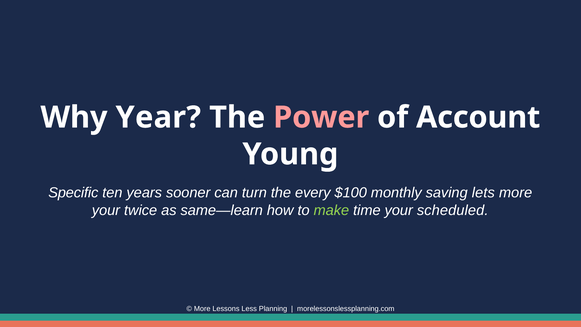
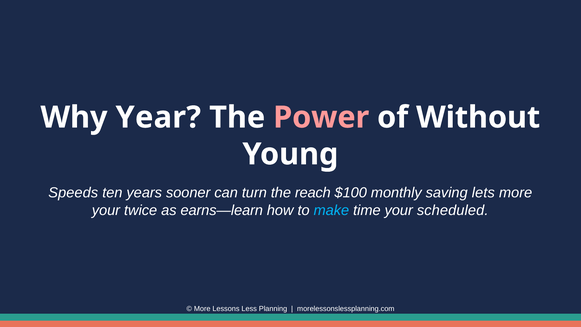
Account: Account -> Without
Specific: Specific -> Speeds
every: every -> reach
same—learn: same—learn -> earns—learn
make colour: light green -> light blue
